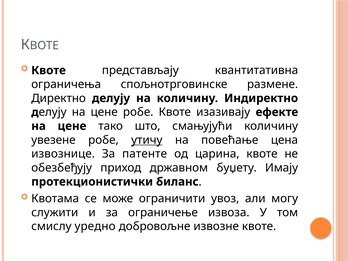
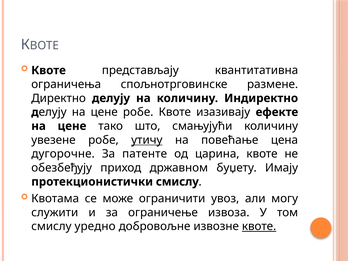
извознице: извознице -> дугорочне
протекционистички биланс: биланс -> смислу
квоте at (259, 226) underline: none -> present
